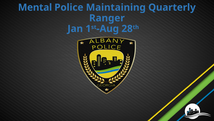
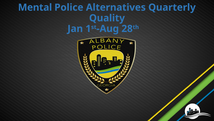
Maintaining: Maintaining -> Alternatives
Ranger: Ranger -> Quality
